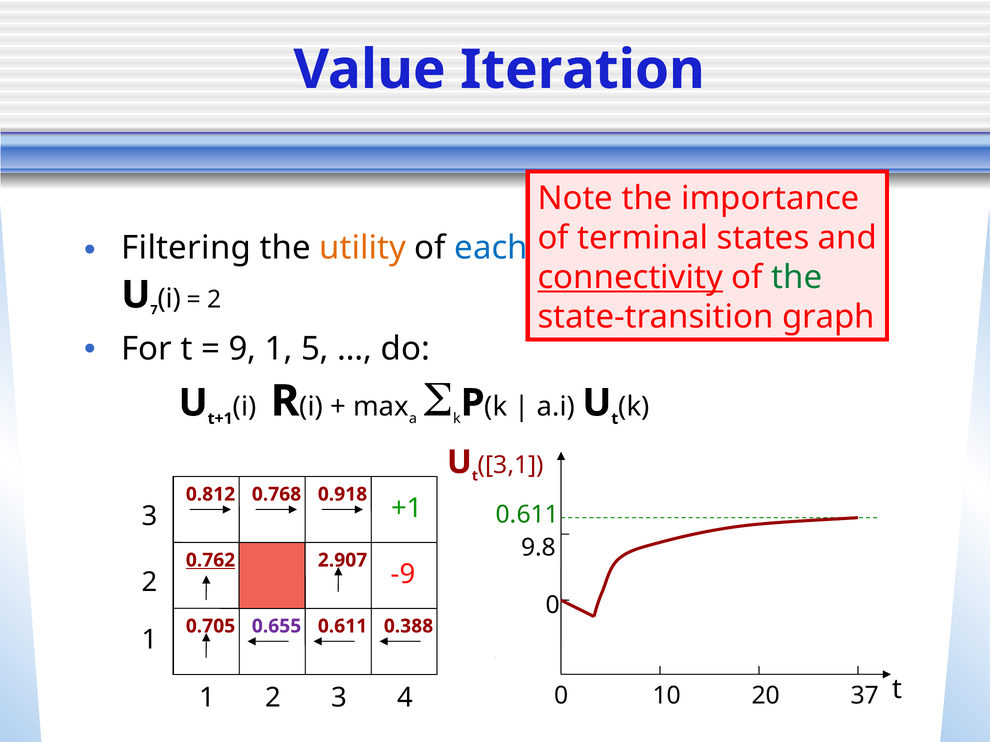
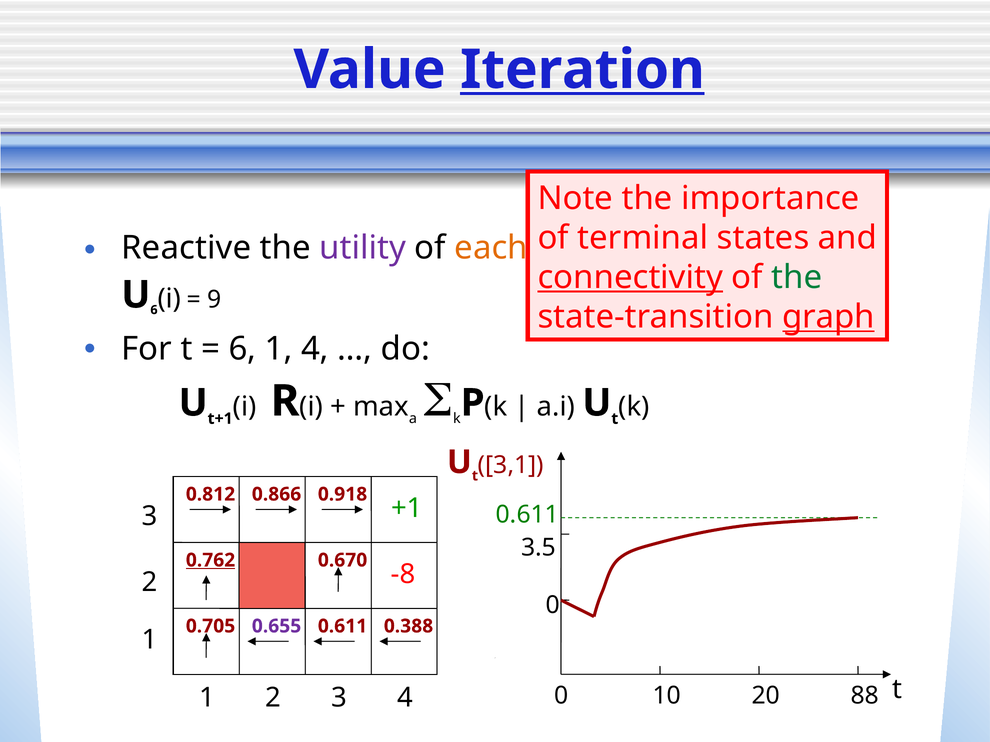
Iteration underline: none -> present
Filtering: Filtering -> Reactive
utility colour: orange -> purple
each colour: blue -> orange
7 at (154, 310): 7 -> 6
2 at (214, 300): 2 -> 9
graph underline: none -> present
9 at (242, 349): 9 -> 6
5 at (315, 349): 5 -> 4
0.768: 0.768 -> 0.866
9.8: 9.8 -> 3.5
2.907: 2.907 -> 0.670
-9: -9 -> -8
37: 37 -> 88
